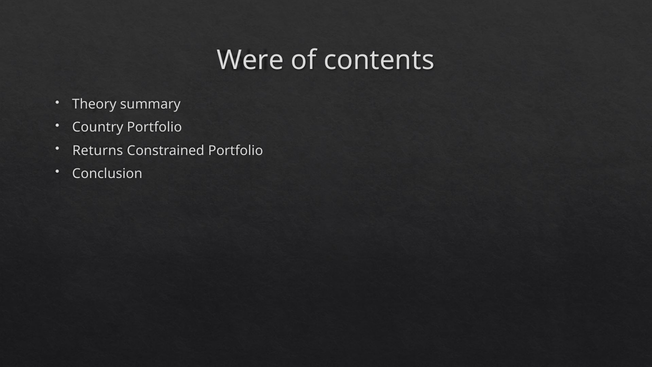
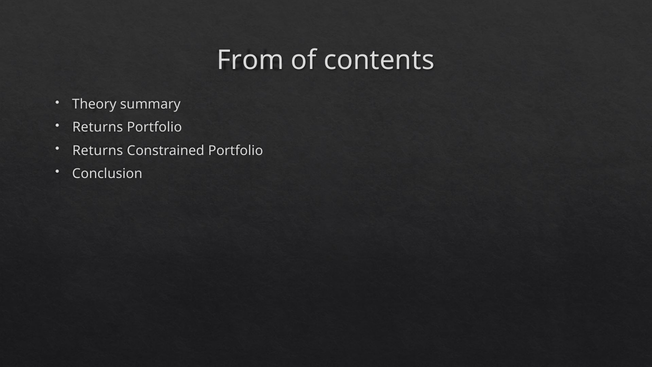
Were: Were -> From
Country at (98, 127): Country -> Returns
